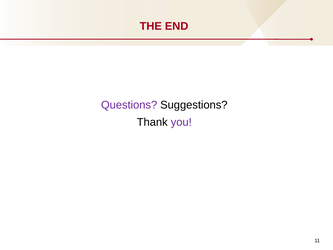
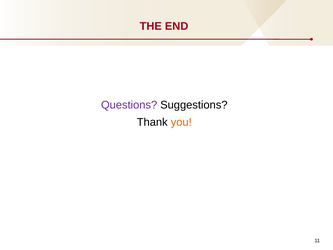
you colour: purple -> orange
